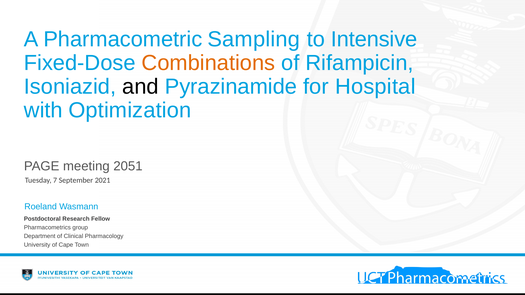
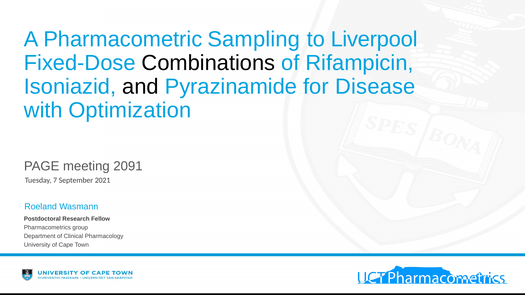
Intensive: Intensive -> Liverpool
Combinations colour: orange -> black
Hospital: Hospital -> Disease
2051: 2051 -> 2091
